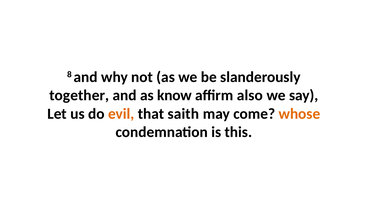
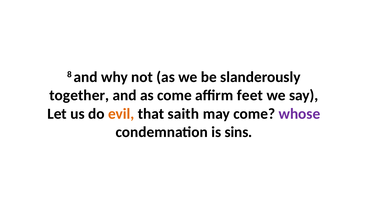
as know: know -> come
also: also -> feet
whose colour: orange -> purple
this: this -> sins
